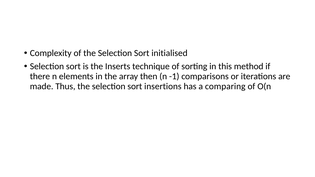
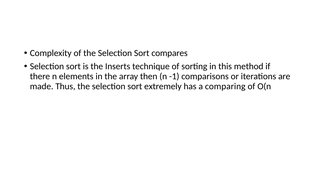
initialised: initialised -> compares
insertions: insertions -> extremely
